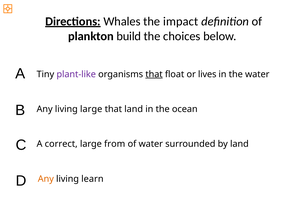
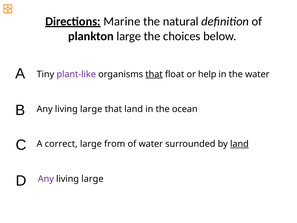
Whales: Whales -> Marine
impact: impact -> natural
plankton build: build -> large
lives: lives -> help
land at (239, 144) underline: none -> present
Any at (46, 179) colour: orange -> purple
learn at (92, 179): learn -> large
